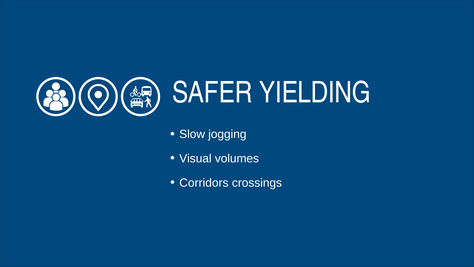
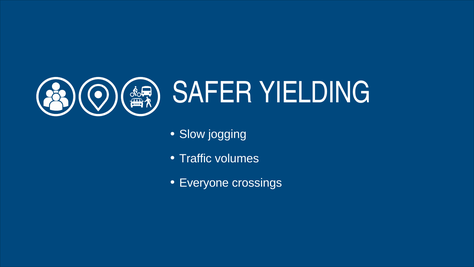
Visual: Visual -> Traffic
Corridors: Corridors -> Everyone
